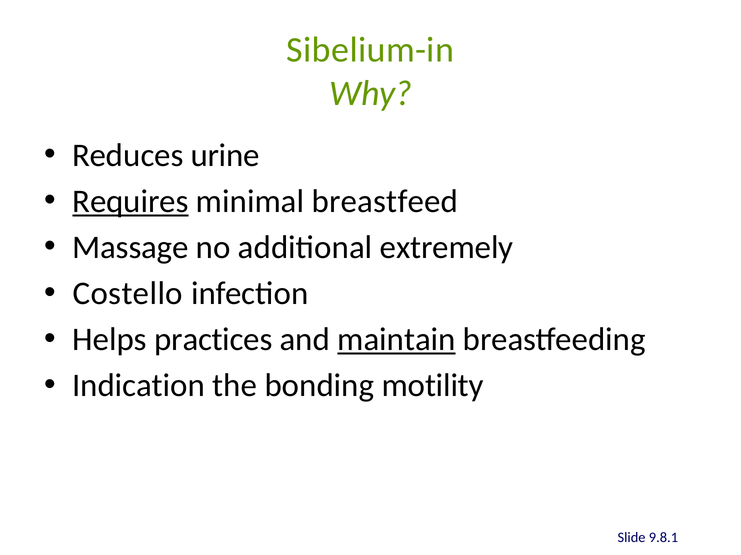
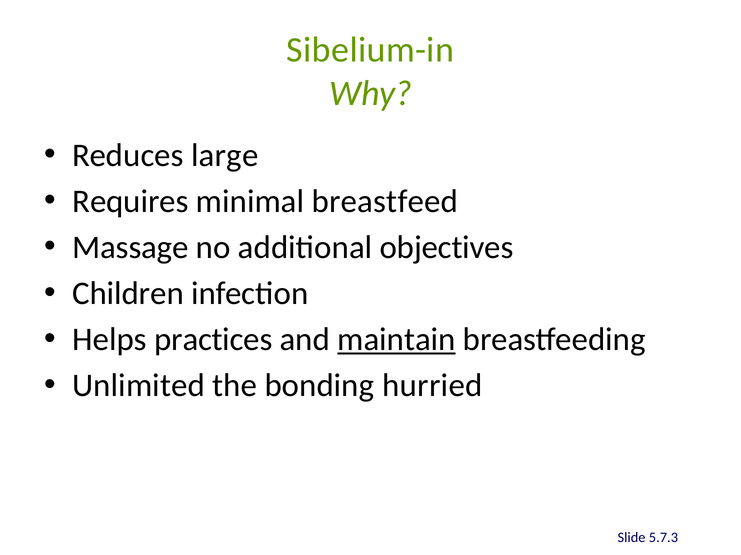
urine: urine -> large
Requires underline: present -> none
extremely: extremely -> objectives
Costello: Costello -> Children
Indication: Indication -> Unlimited
motility: motility -> hurried
9.8.1: 9.8.1 -> 5.7.3
